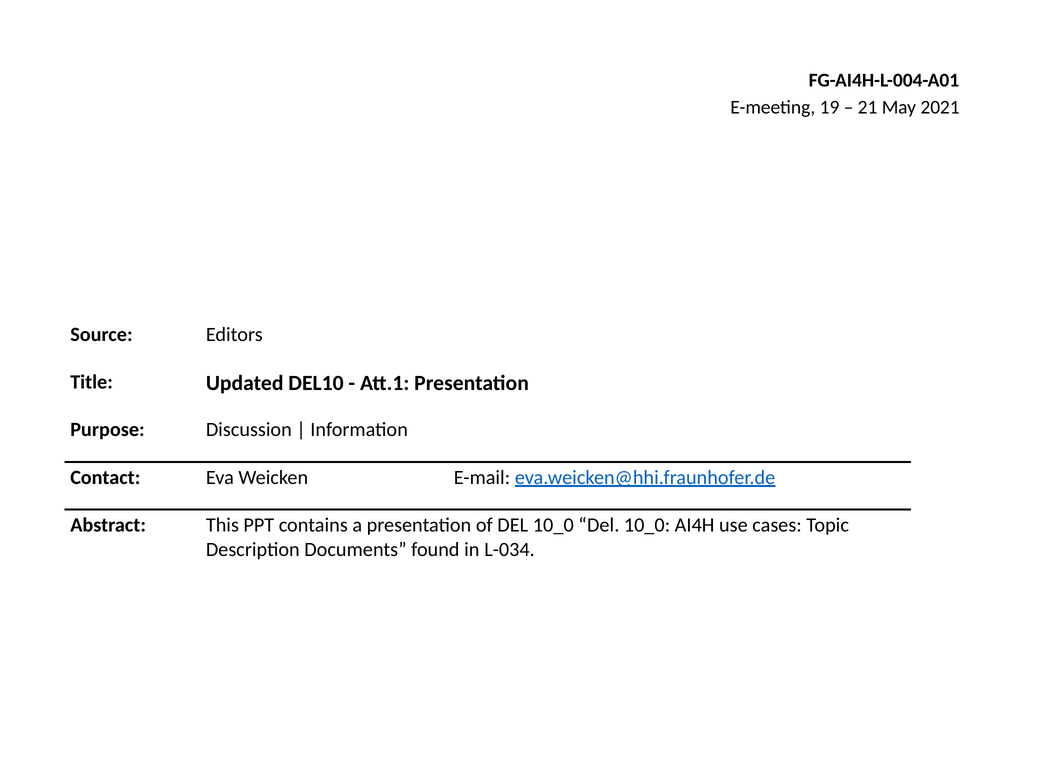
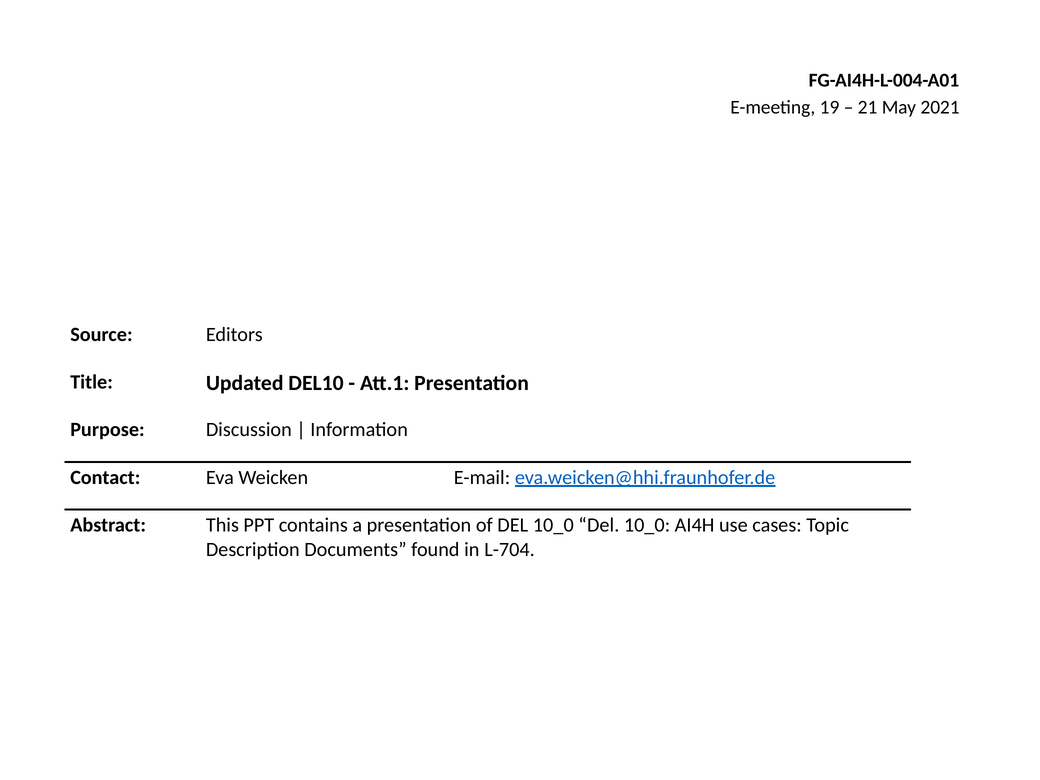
L-034: L-034 -> L-704
